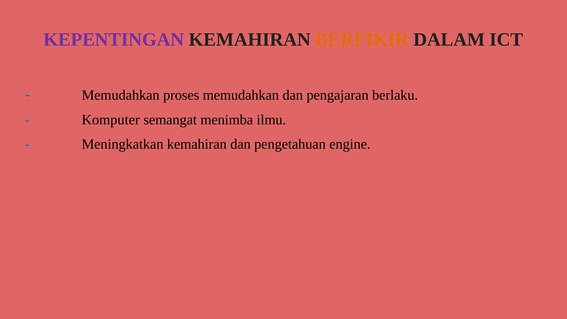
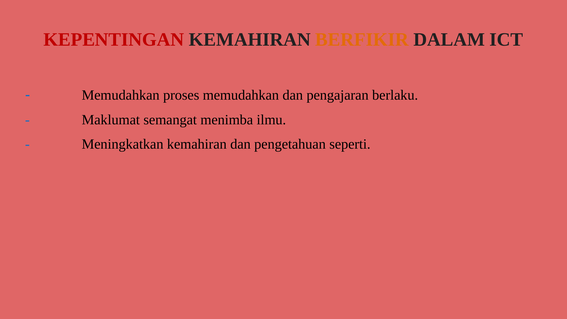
KEPENTINGAN colour: purple -> red
Komputer: Komputer -> Maklumat
engine: engine -> seperti
